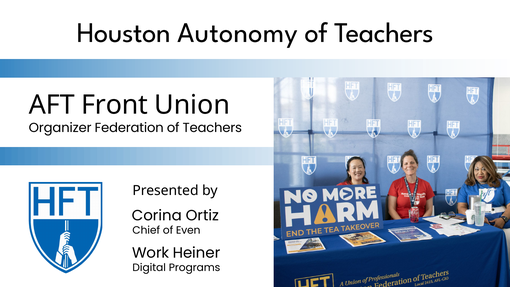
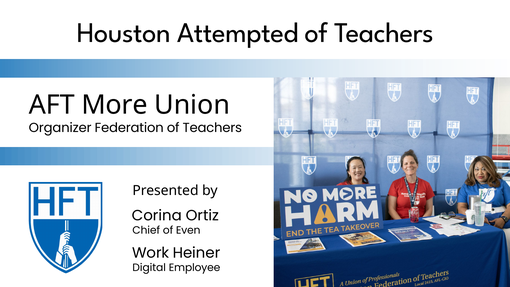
Autonomy: Autonomy -> Attempted
Front: Front -> More
Programs: Programs -> Employee
